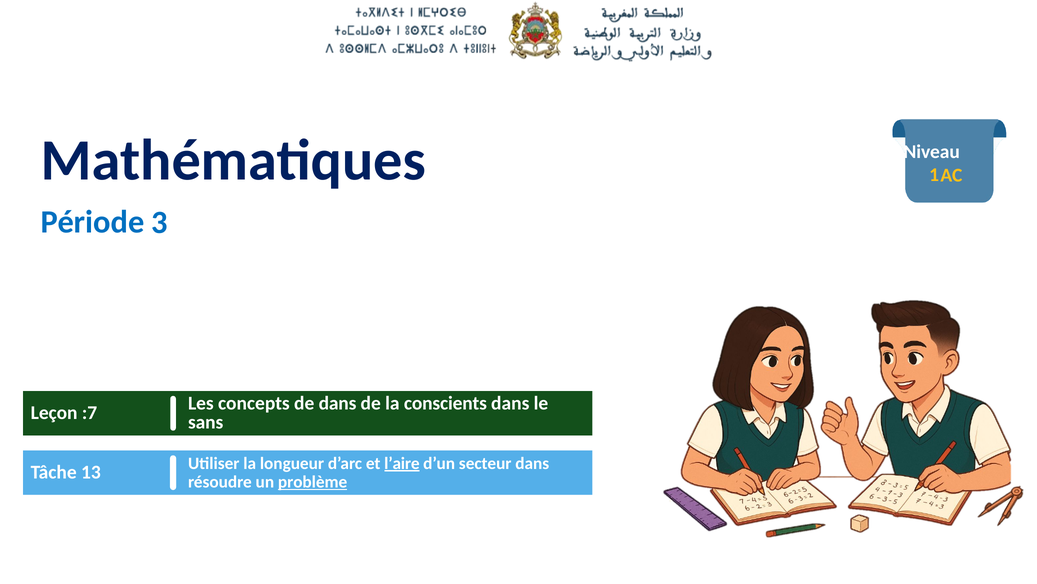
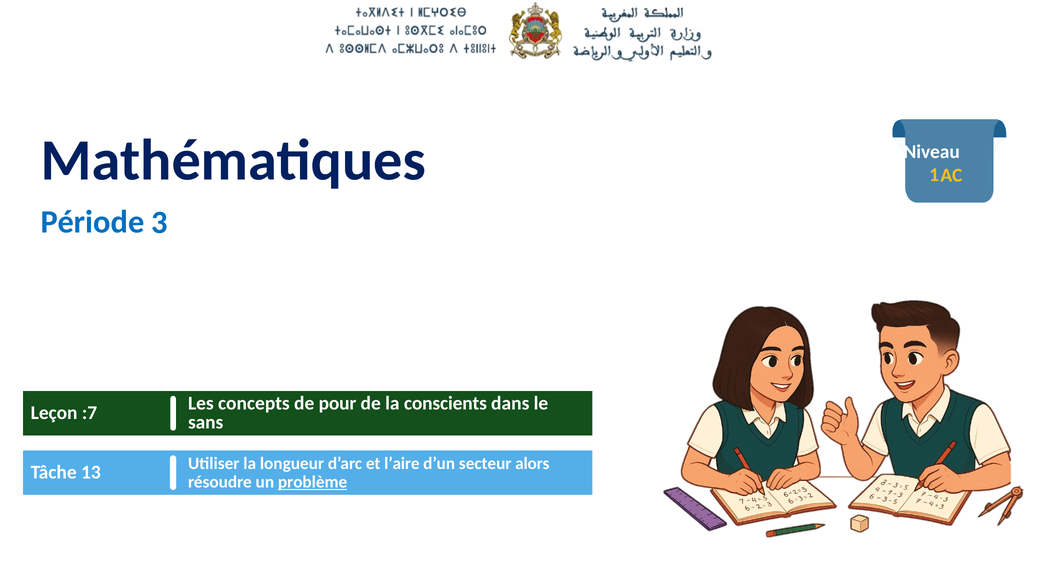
de dans: dans -> pour
l’aire underline: present -> none
secteur dans: dans -> alors
